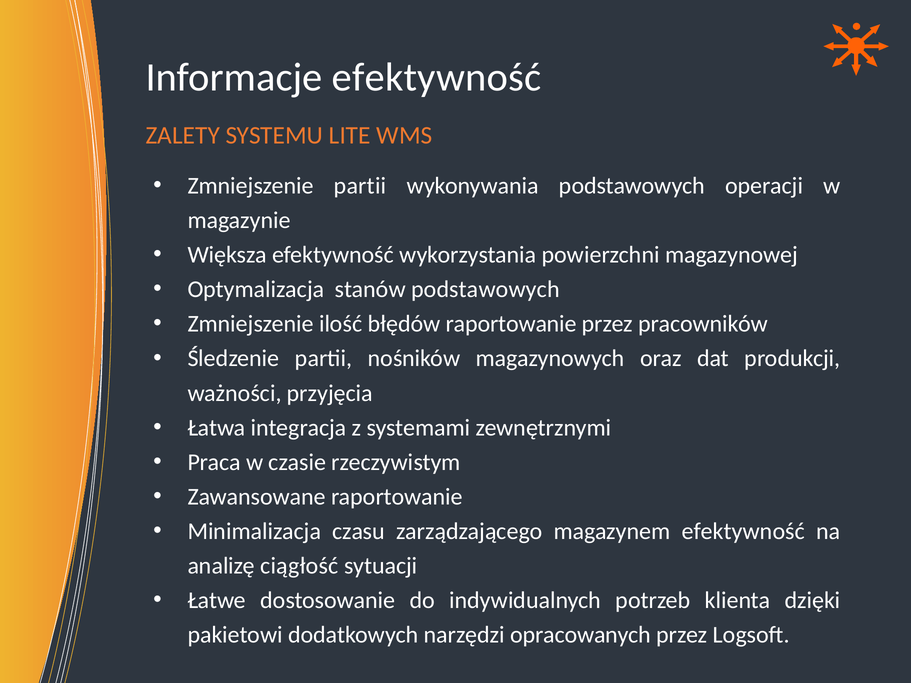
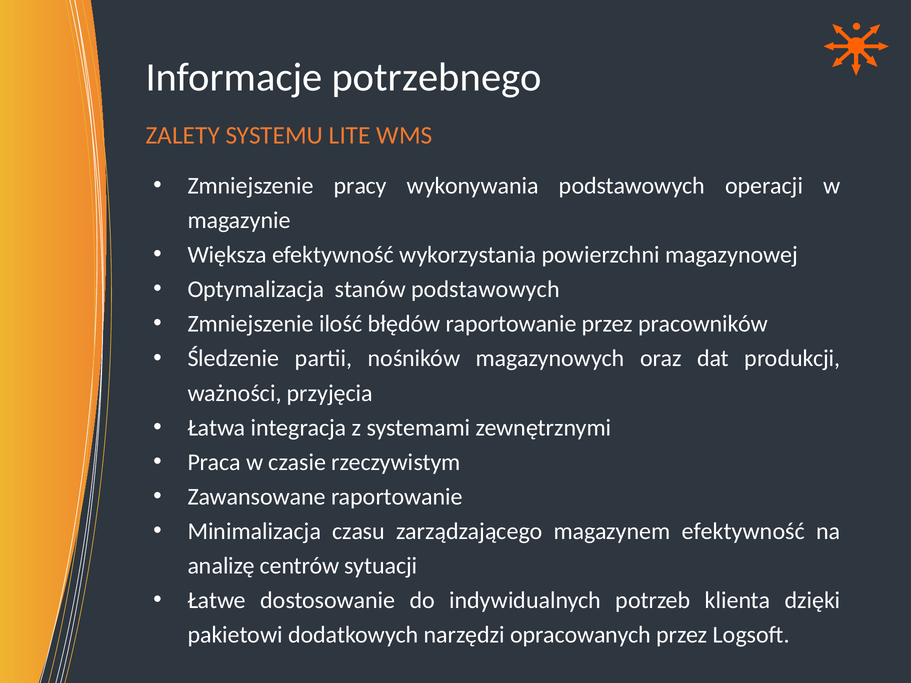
Informacje efektywność: efektywność -> potrzebnego
Zmniejszenie partii: partii -> pracy
ciągłość: ciągłość -> centrów
